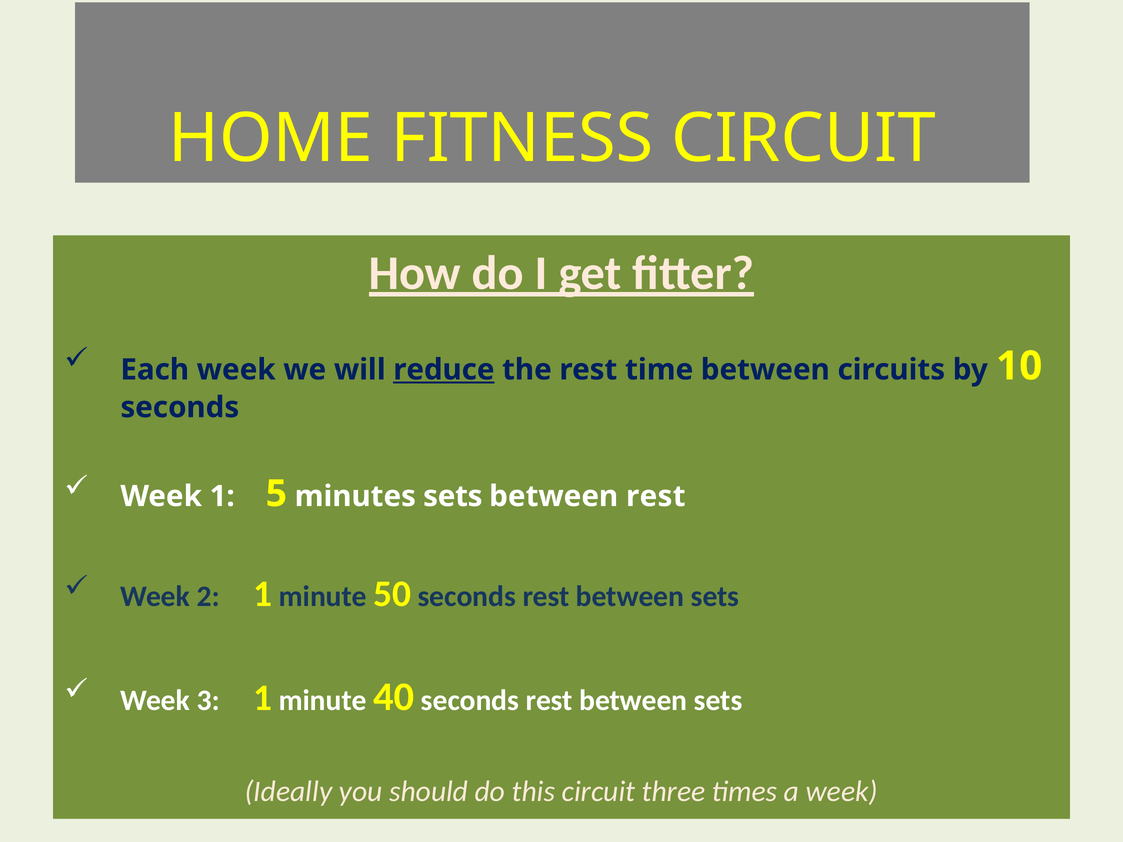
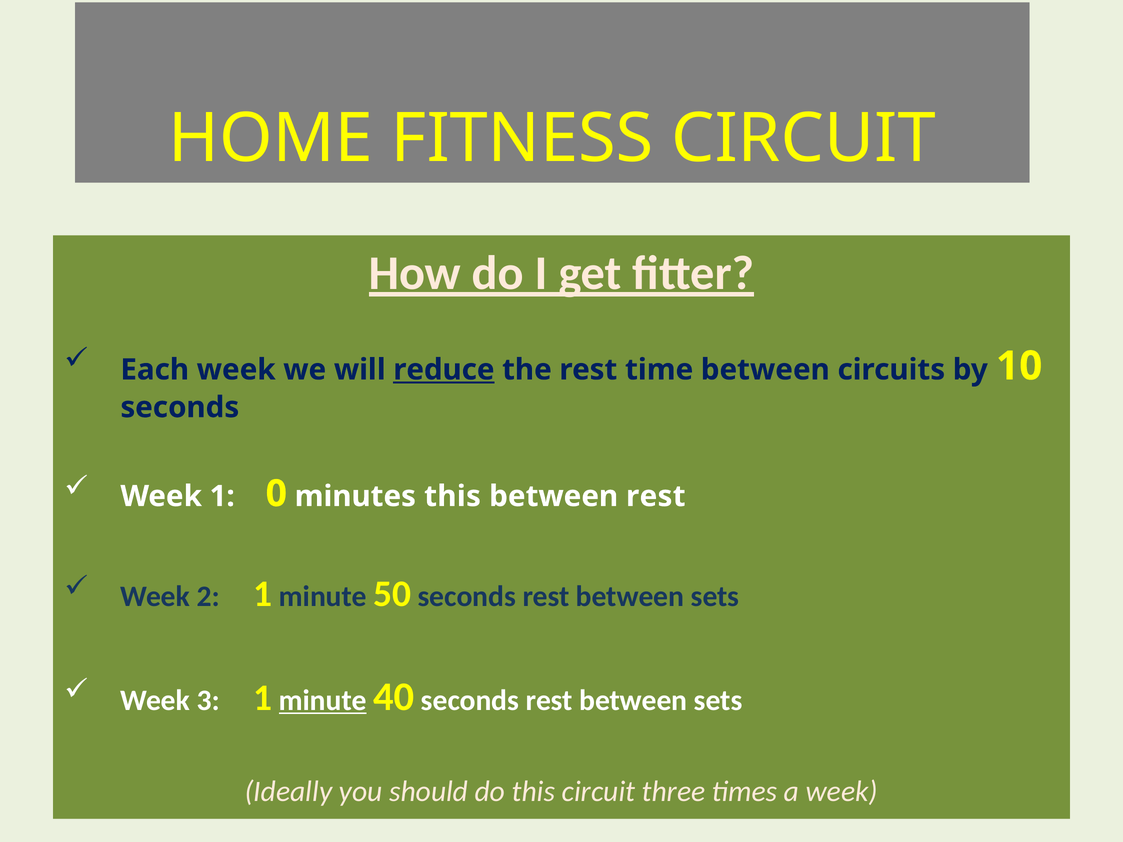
5: 5 -> 0
minutes sets: sets -> this
minute at (323, 701) underline: none -> present
